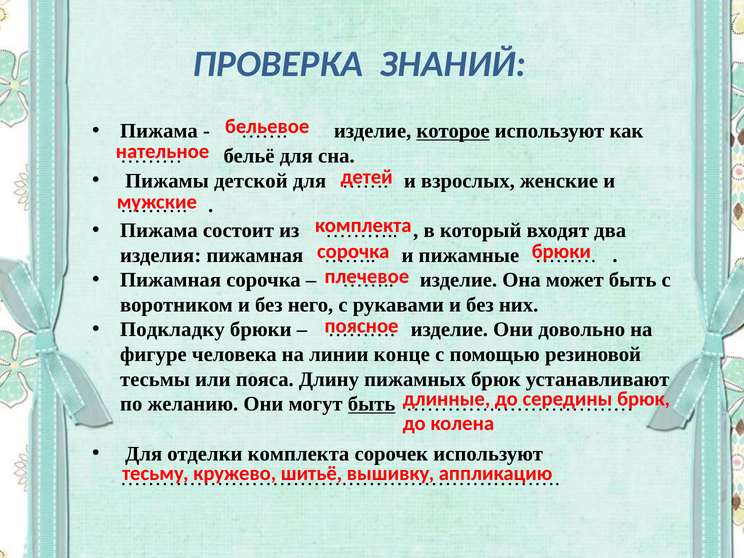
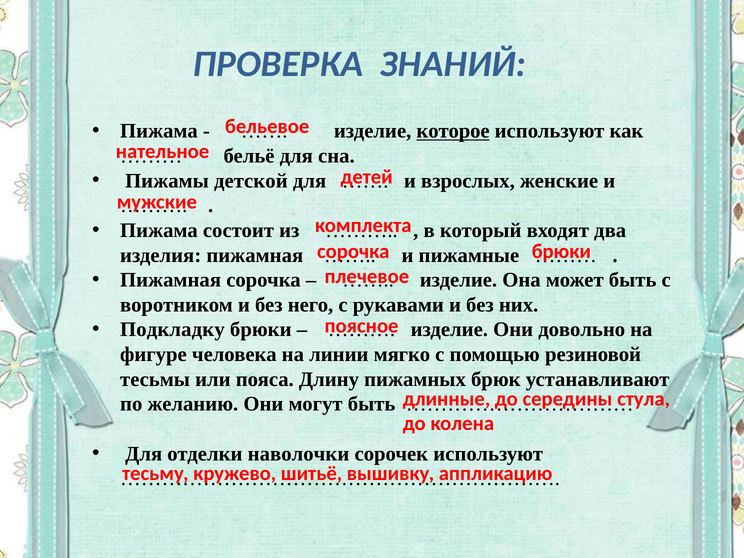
конце: конце -> мягко
брюк at (644, 399): брюк -> стула
быть at (372, 404) underline: present -> none
отделки комплекта: комплекта -> наволочки
